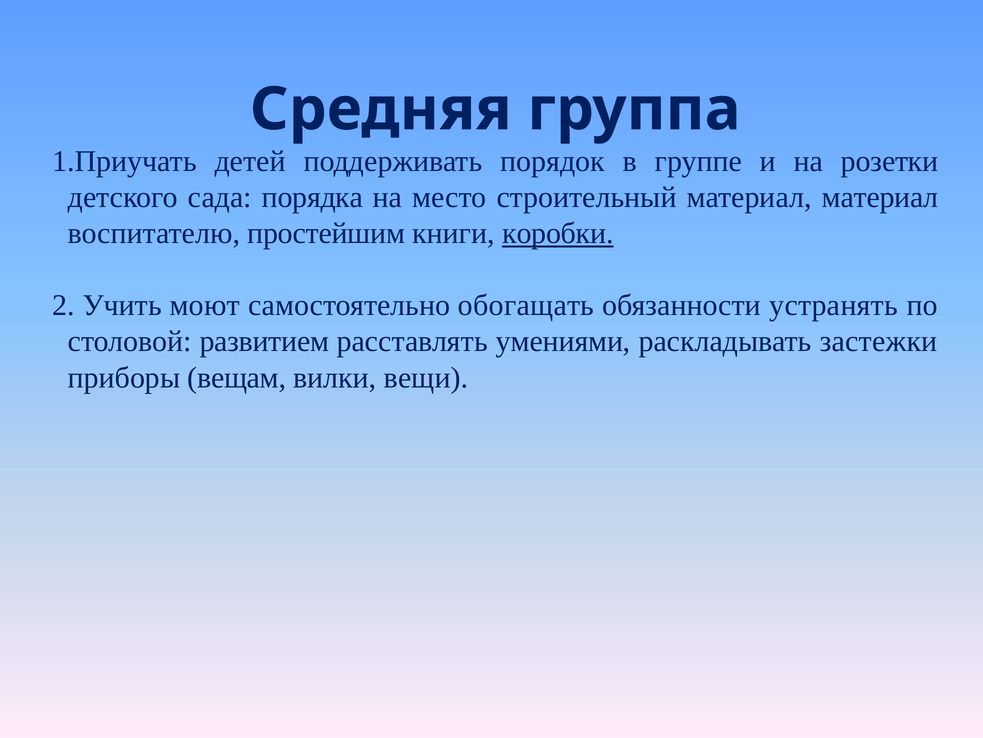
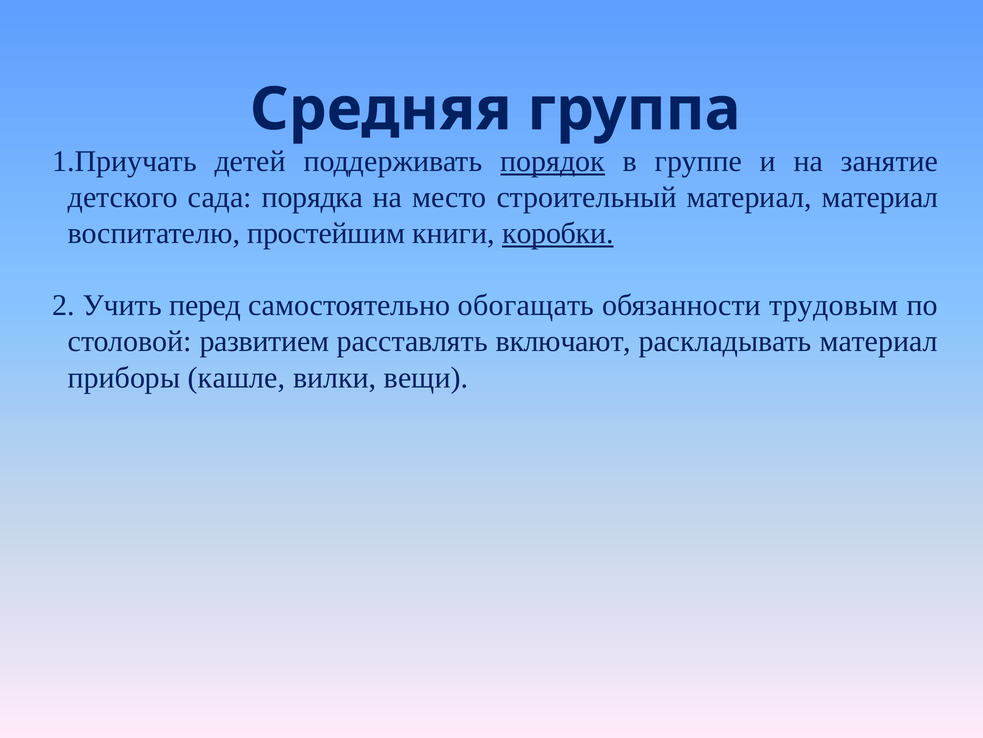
порядок underline: none -> present
розетки: розетки -> занятие
моют: моют -> перед
устранять: устранять -> трудовым
умениями: умениями -> включают
раскладывать застежки: застежки -> материал
вещам: вещам -> кашле
